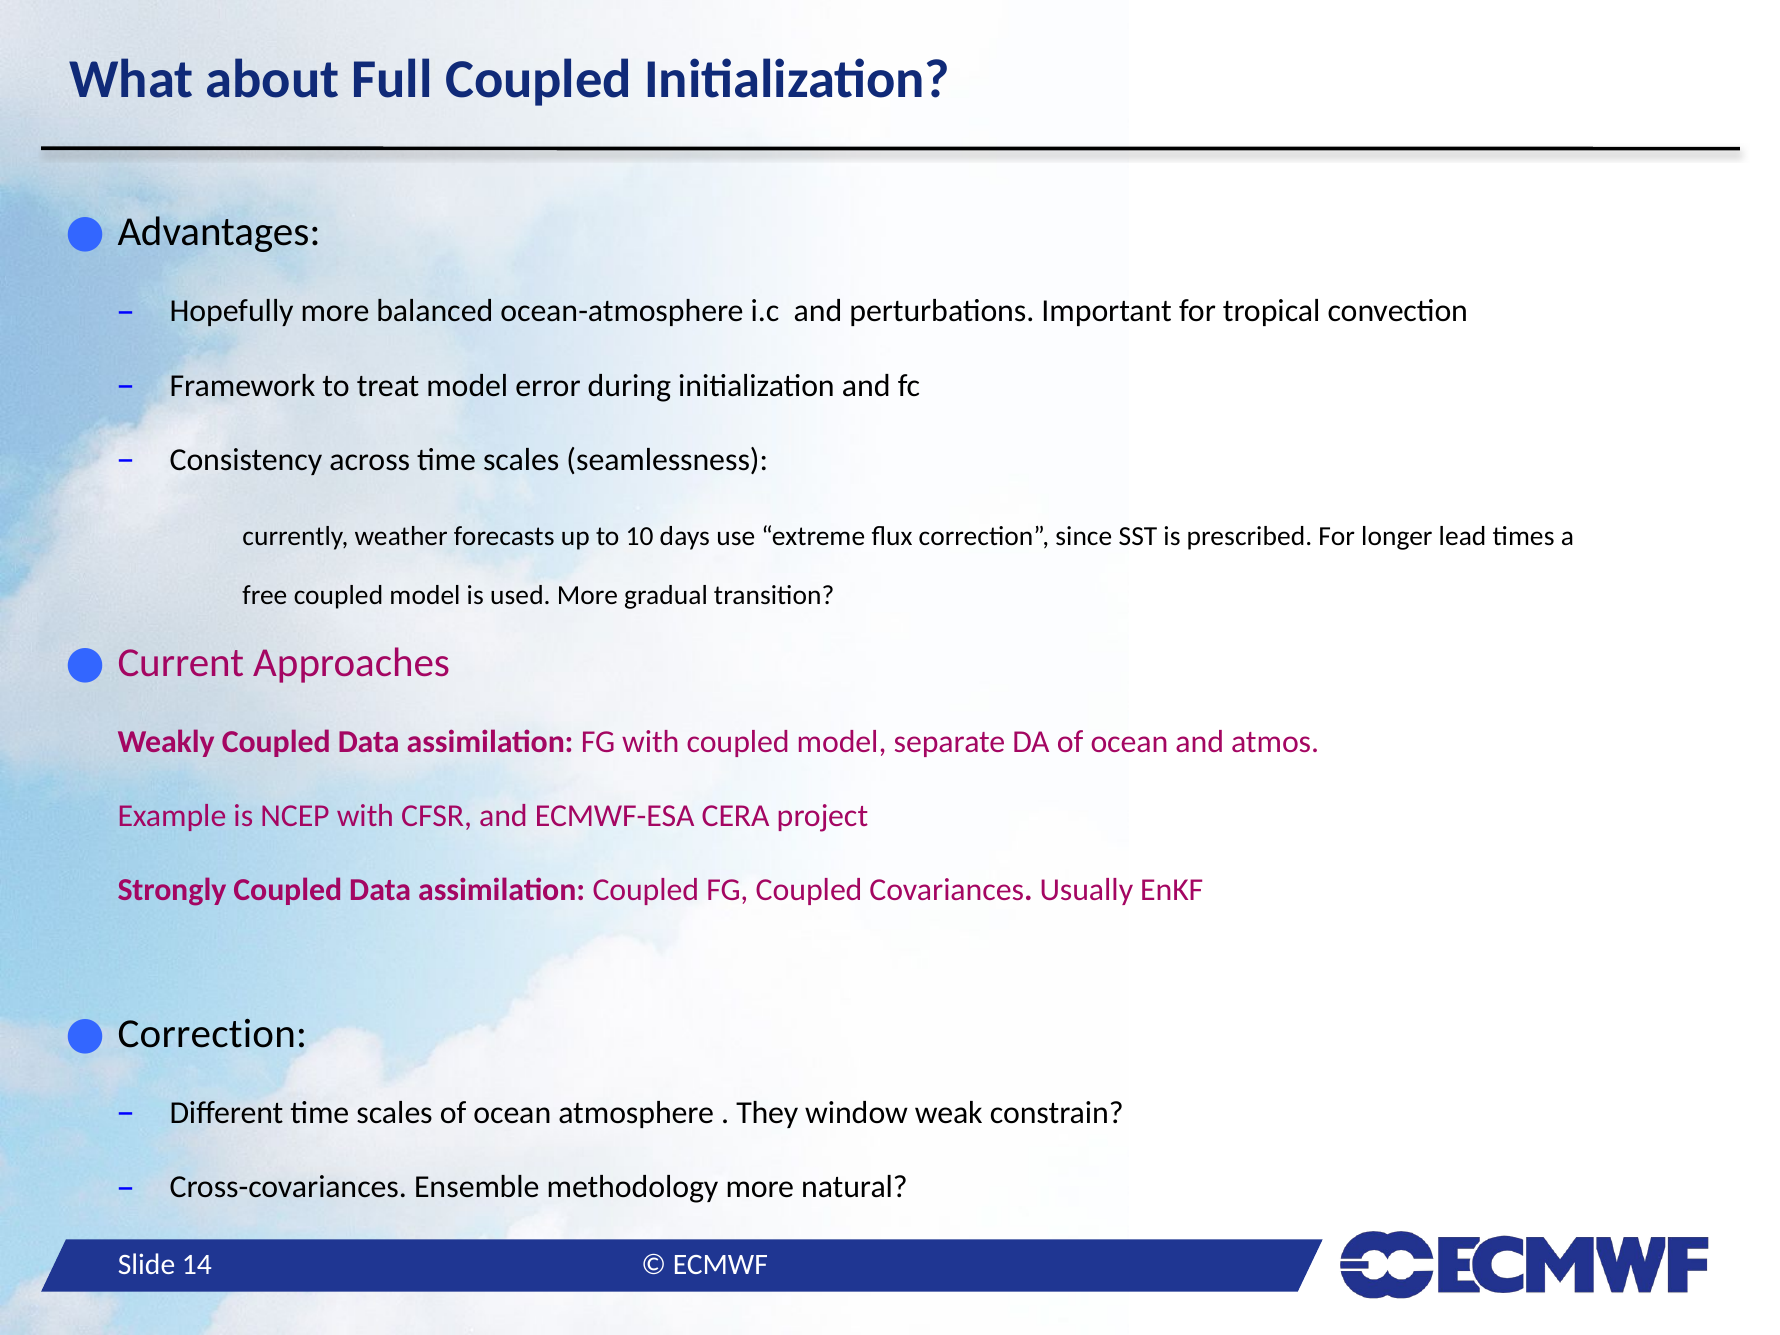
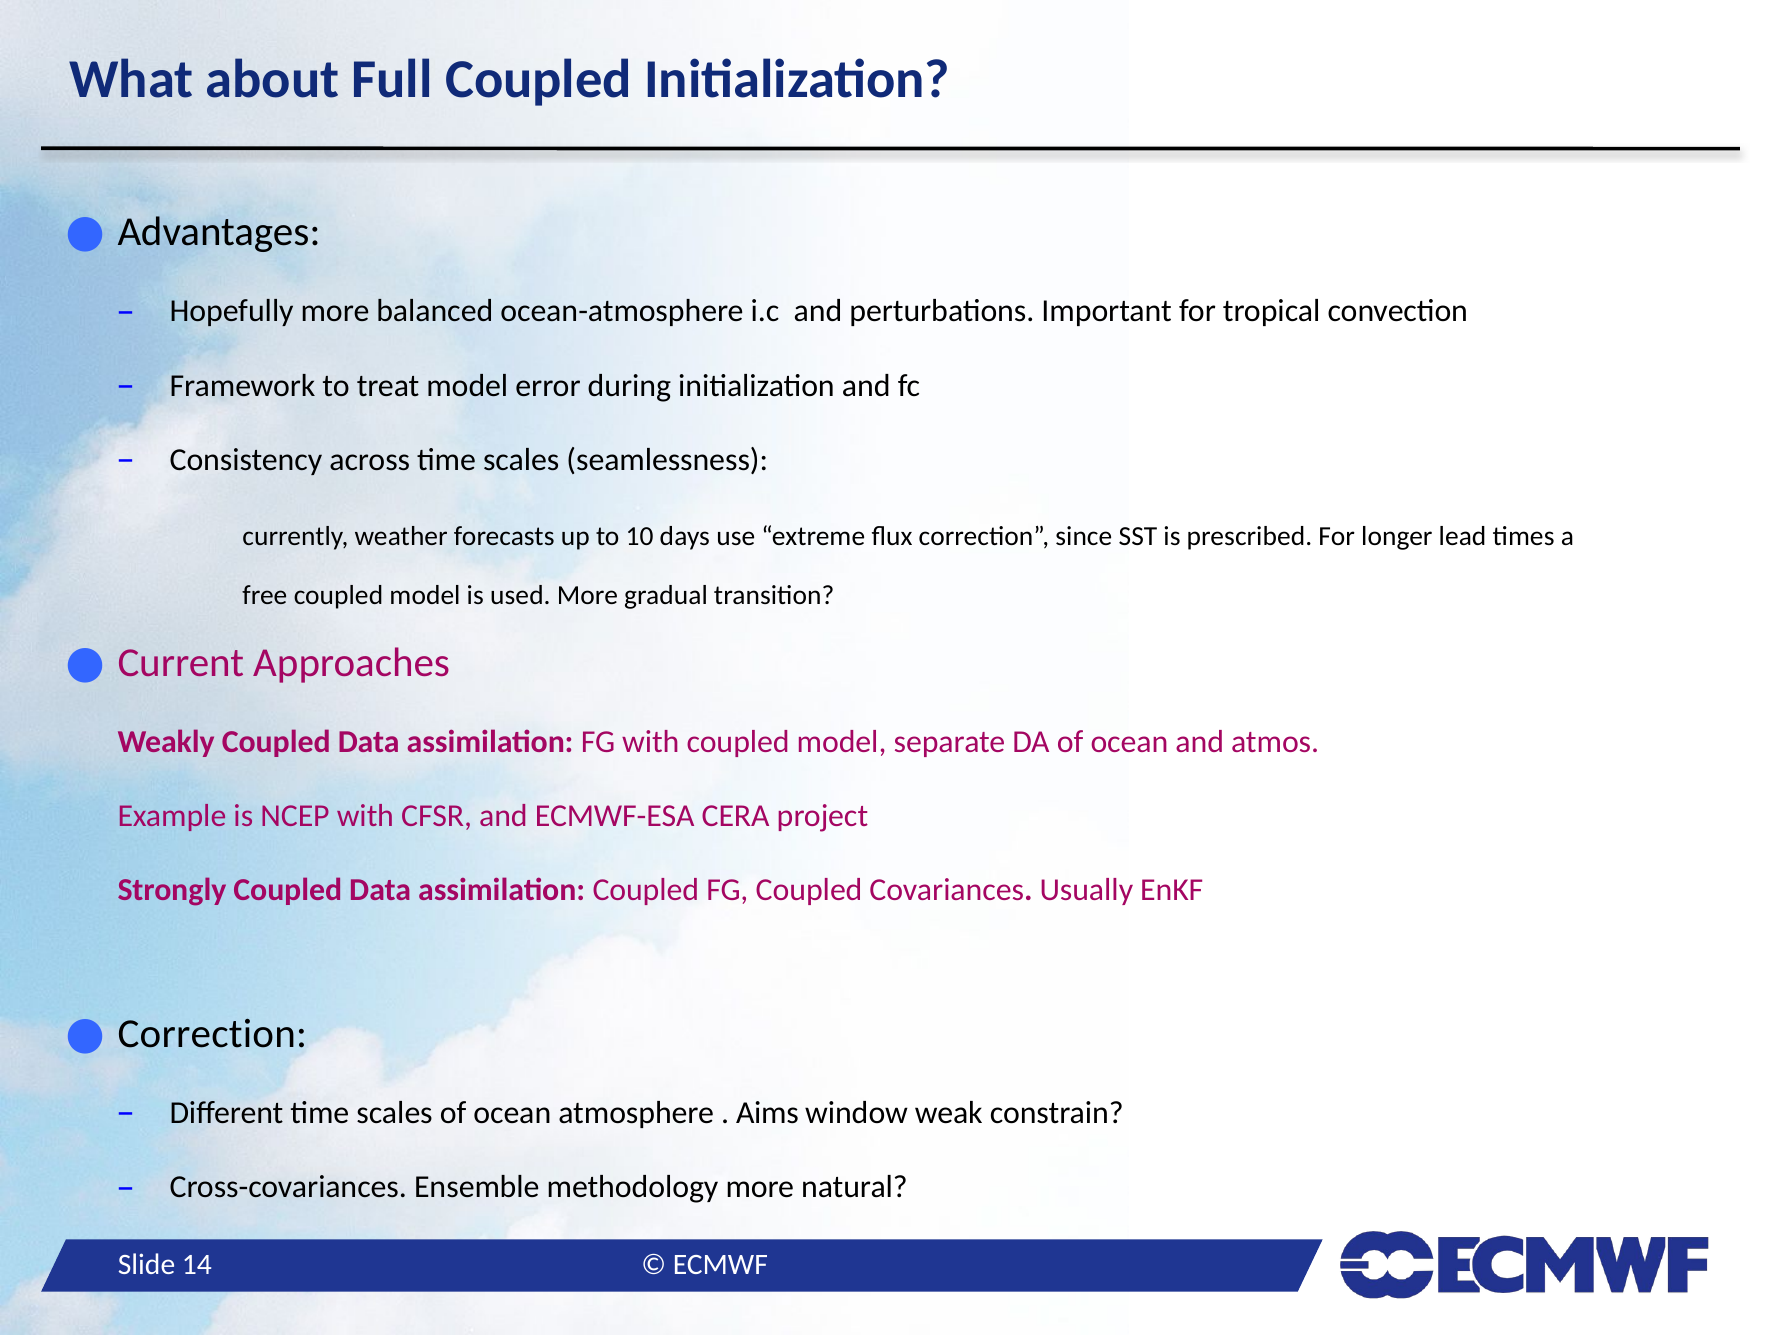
They: They -> Aims
